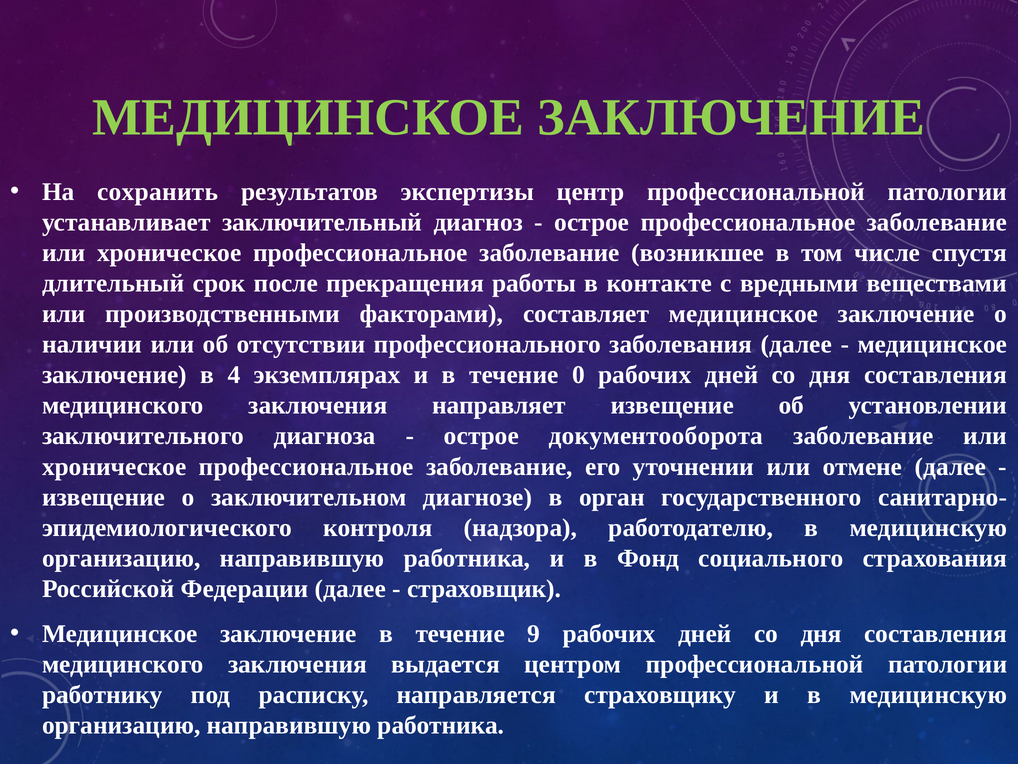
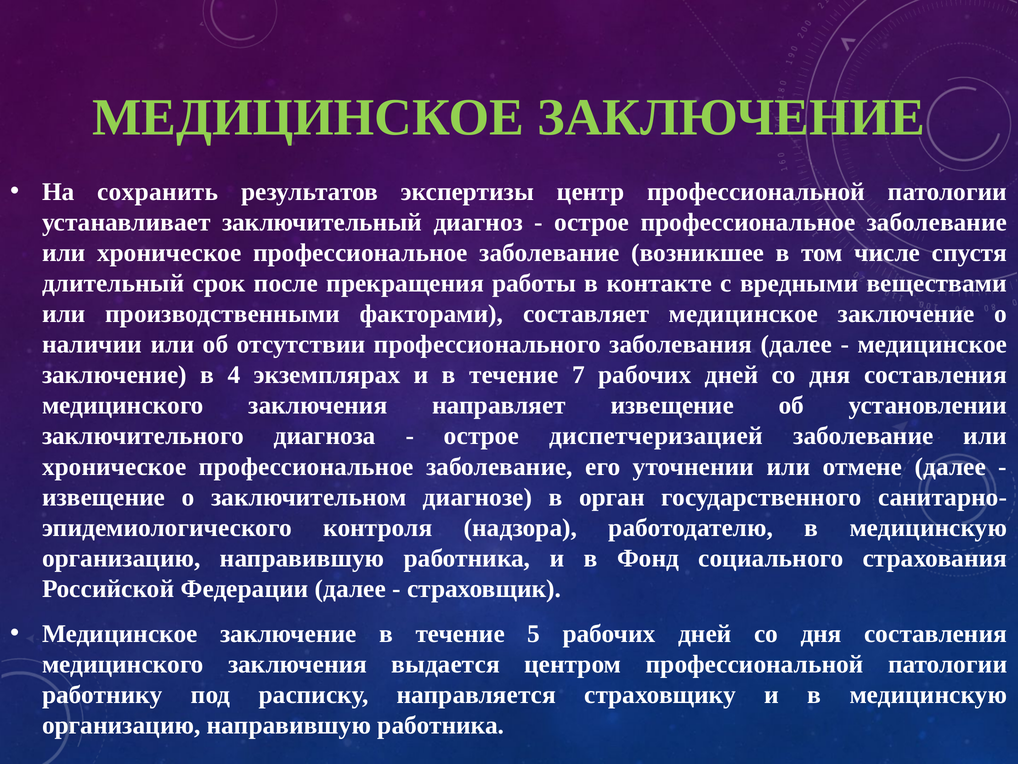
0: 0 -> 7
документооборота: документооборота -> диспетчеризацией
9: 9 -> 5
